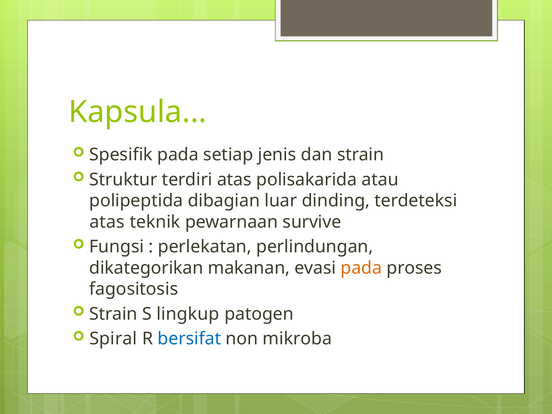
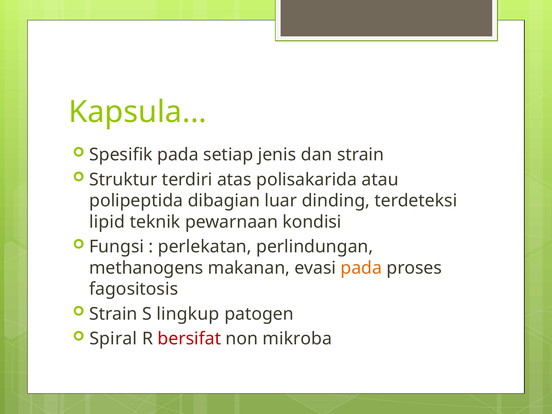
atas at (107, 222): atas -> lipid
survive: survive -> kondisi
dikategorikan: dikategorikan -> methanogens
bersifat colour: blue -> red
